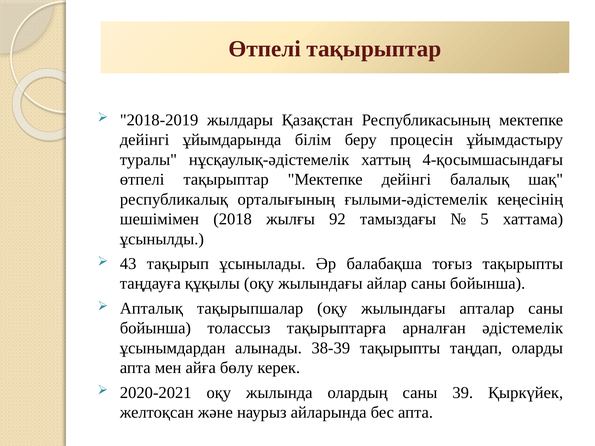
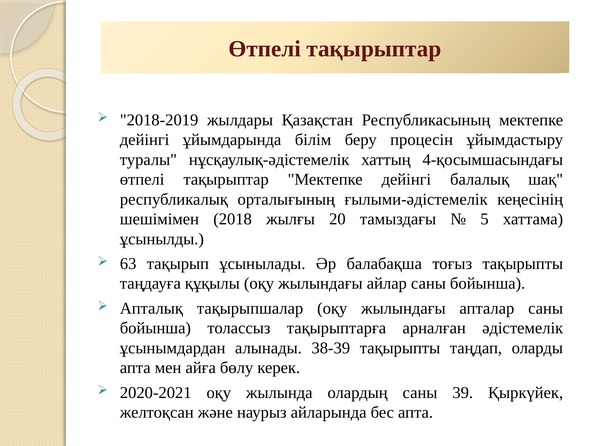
92: 92 -> 20
43: 43 -> 63
